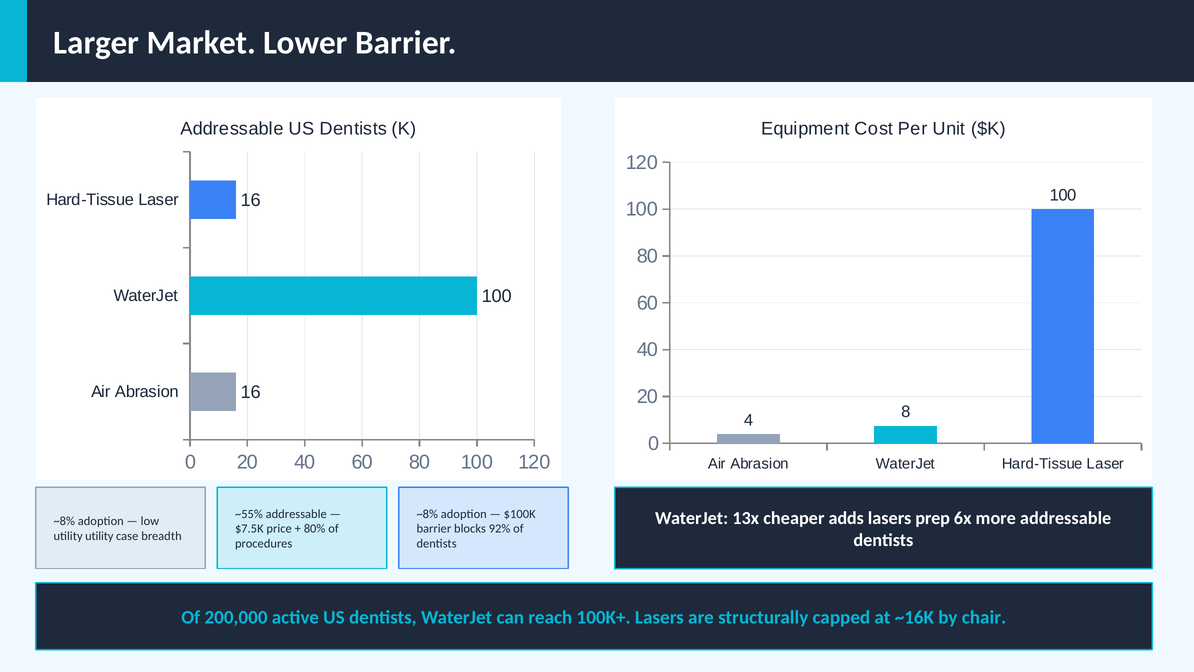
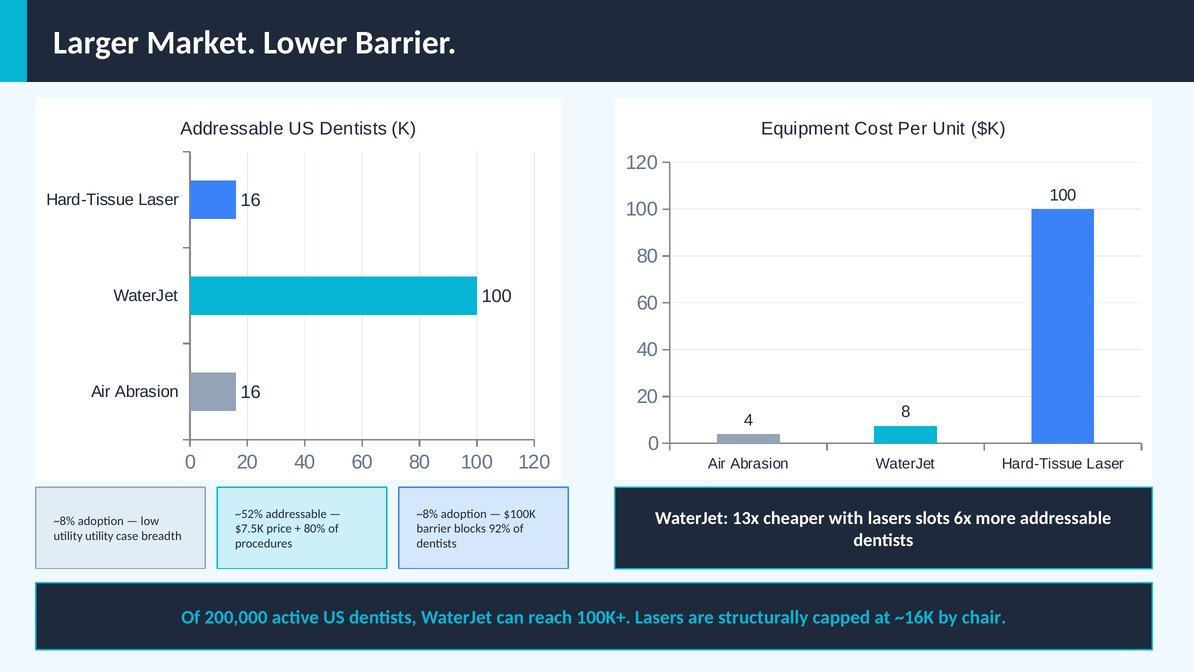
~55%: ~55% -> ~52%
adds: adds -> with
prep: prep -> slots
